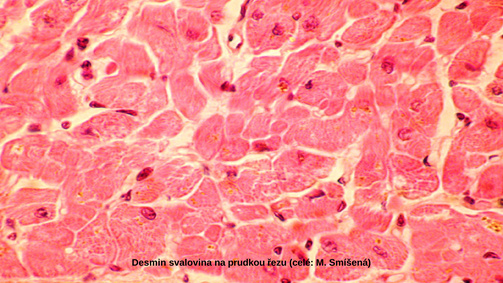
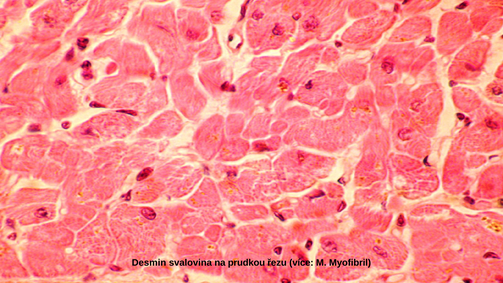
celé: celé -> více
Smíšená: Smíšená -> Myofibril
